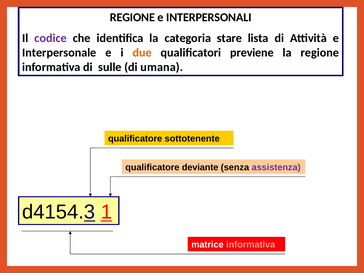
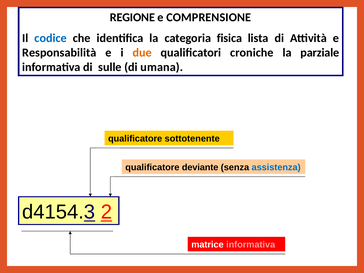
INTERPERSONALI: INTERPERSONALI -> COMPRENSIONE
codice colour: purple -> blue
stare: stare -> fisica
Interpersonale: Interpersonale -> Responsabilità
previene: previene -> croniche
la regione: regione -> parziale
assistenza colour: purple -> blue
1: 1 -> 2
